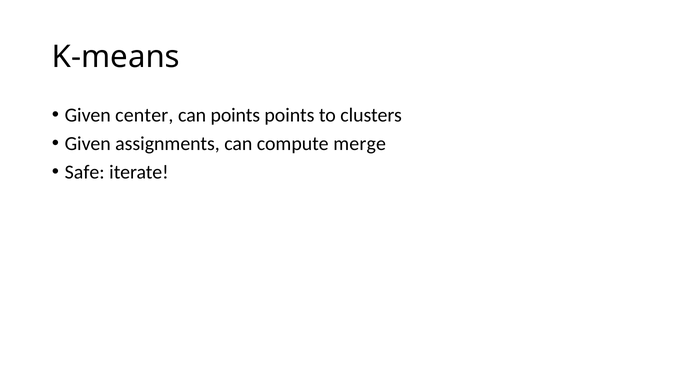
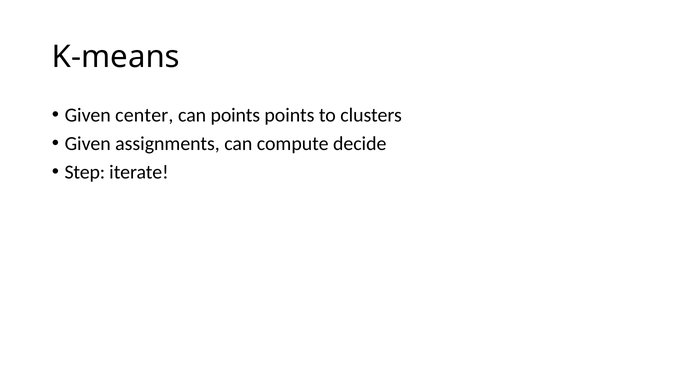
merge: merge -> decide
Safe: Safe -> Step
